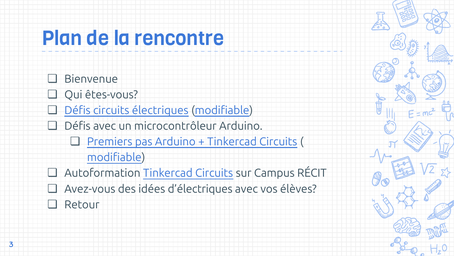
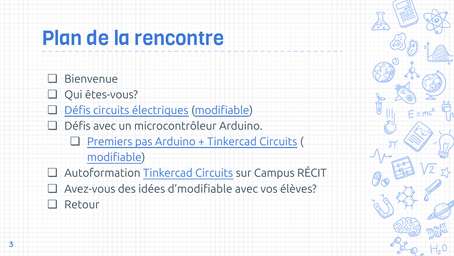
d’électriques: d’électriques -> d’modifiable
